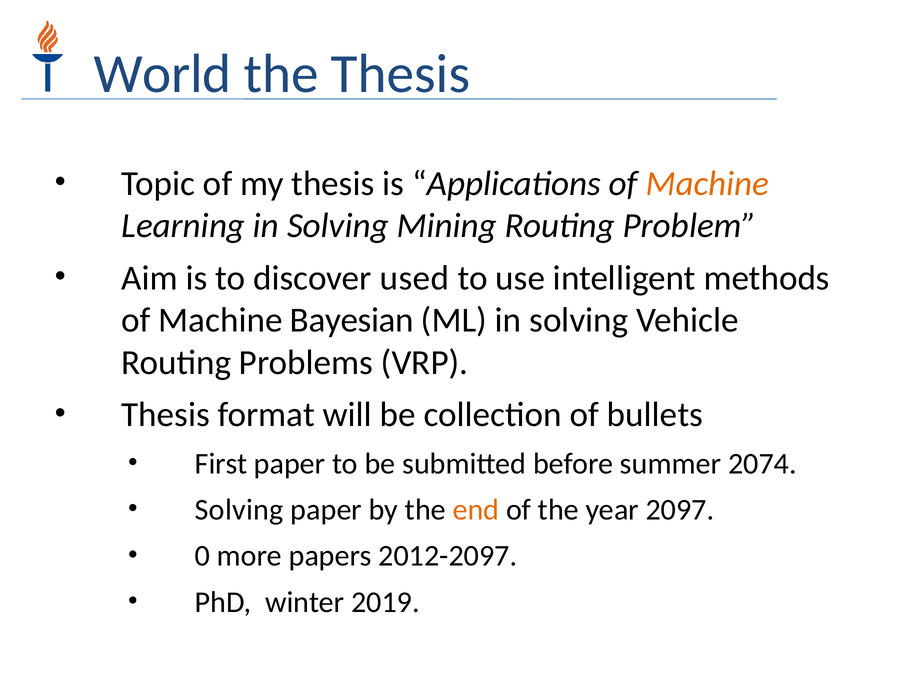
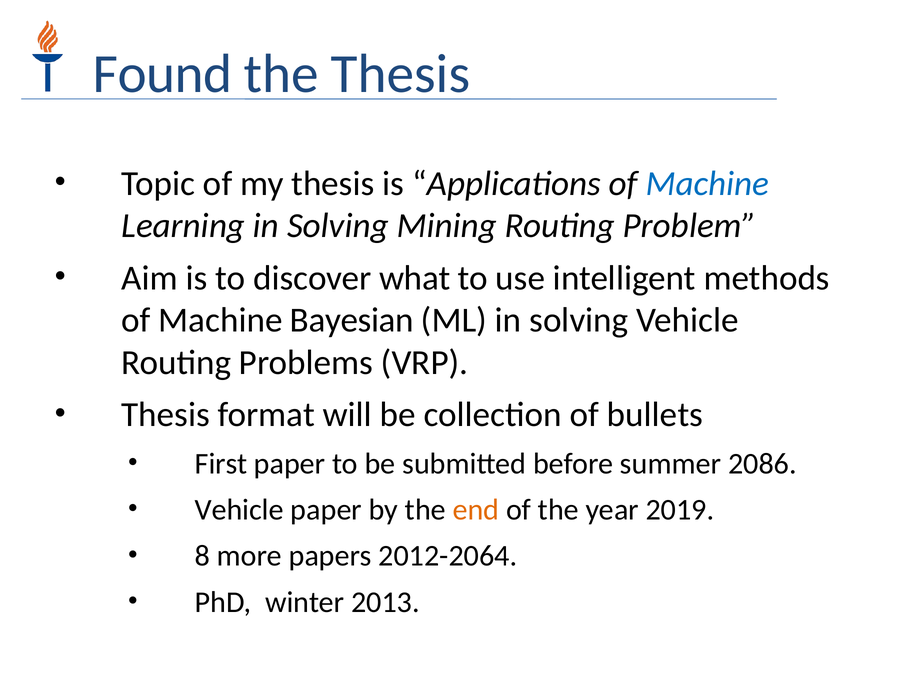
World: World -> Found
Machine at (707, 184) colour: orange -> blue
used: used -> what
2074: 2074 -> 2086
Solving at (239, 510): Solving -> Vehicle
2097: 2097 -> 2019
0: 0 -> 8
2012-2097: 2012-2097 -> 2012-2064
2019: 2019 -> 2013
